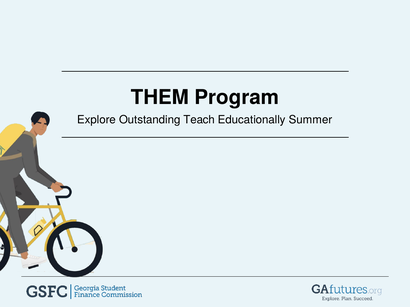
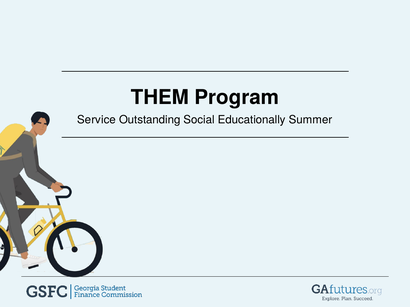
Explore: Explore -> Service
Teach: Teach -> Social
